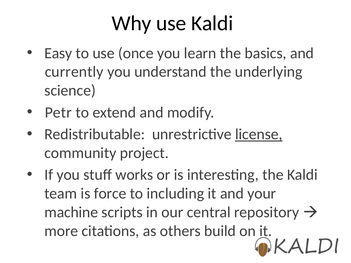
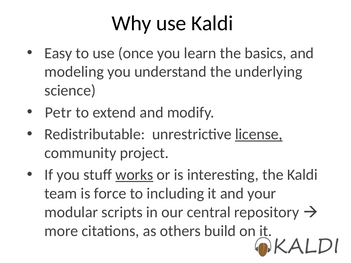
currently: currently -> modeling
works underline: none -> present
machine: machine -> modular
